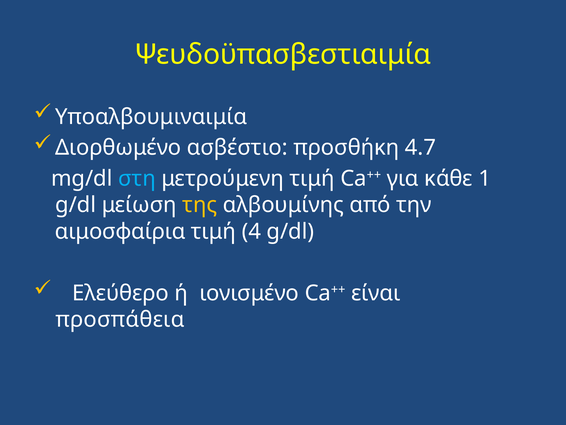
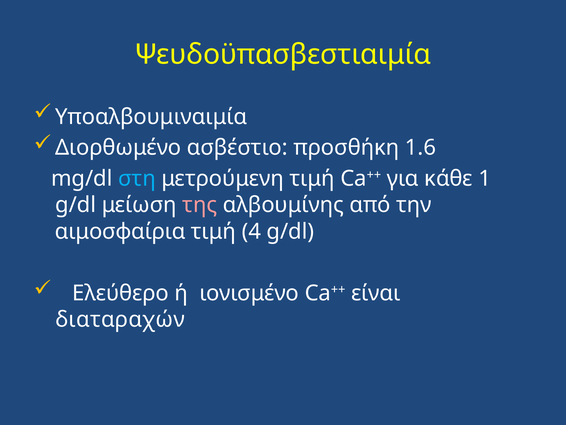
4.7: 4.7 -> 1.6
της colour: yellow -> pink
προσπάθεια: προσπάθεια -> διαταραχών
